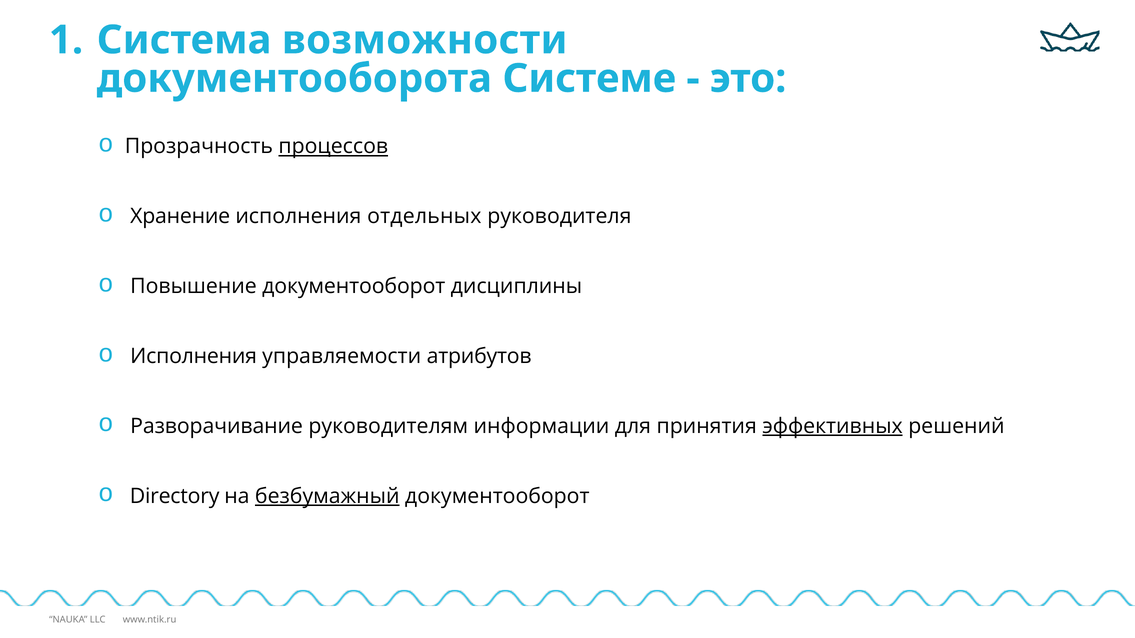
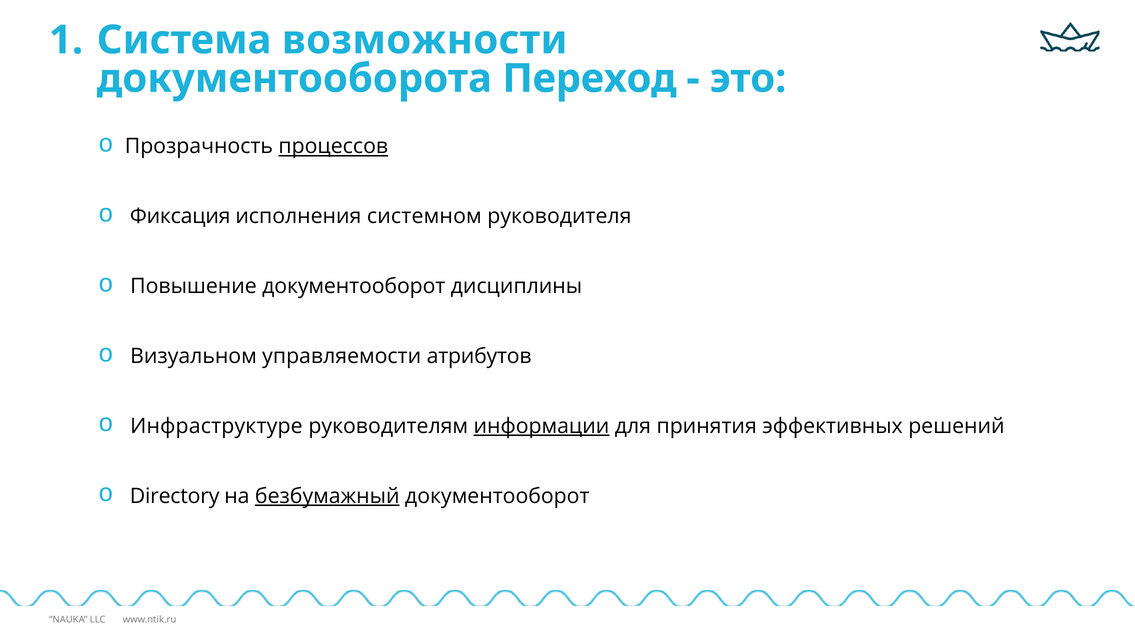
Системе: Системе -> Переход
Хранение: Хранение -> Фиксация
отдельных: отдельных -> системном
Исполнения at (194, 356): Исполнения -> Визуальном
Разворачивание: Разворачивание -> Инфраструктуре
информации underline: none -> present
эффективных underline: present -> none
